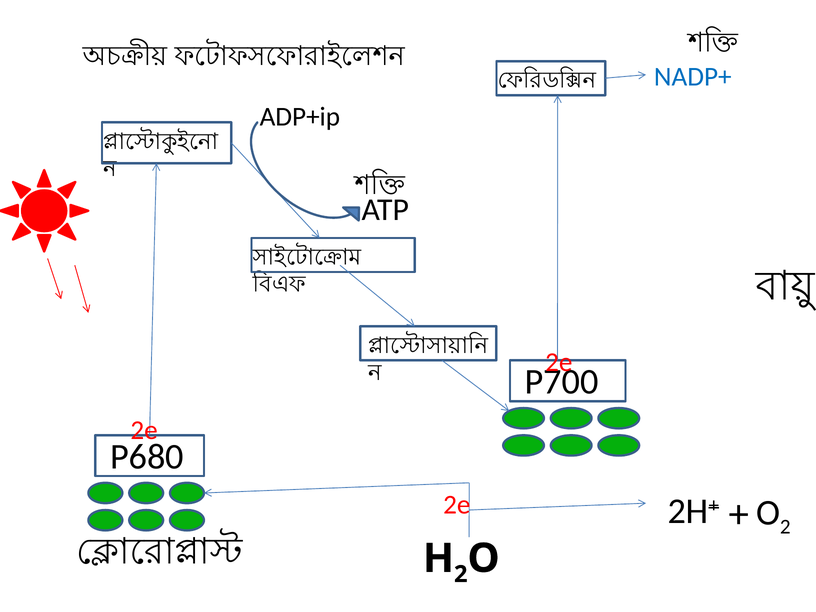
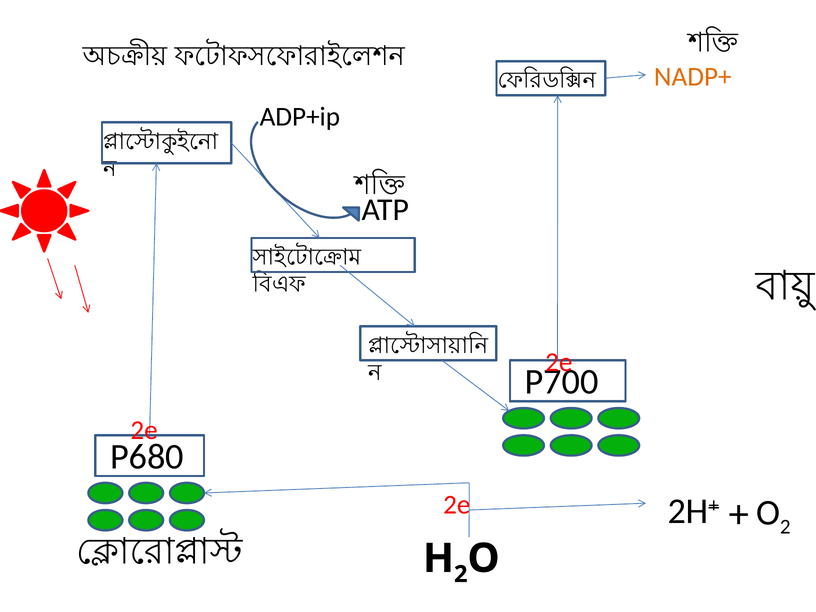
NADP+ colour: blue -> orange
